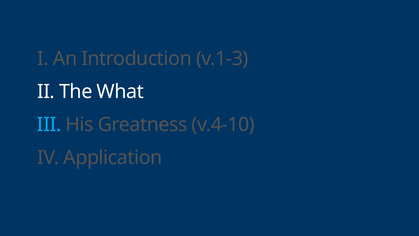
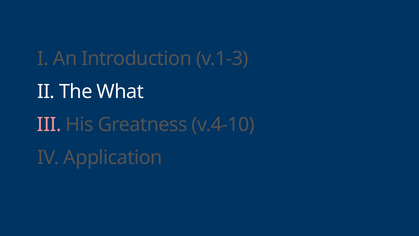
III colour: light blue -> pink
